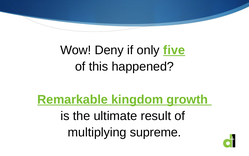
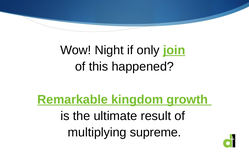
Deny: Deny -> Night
five: five -> join
